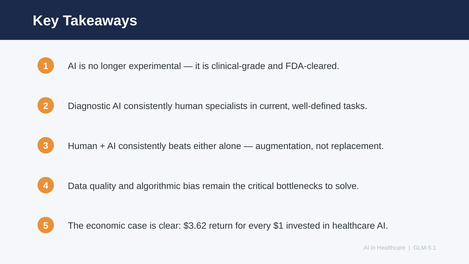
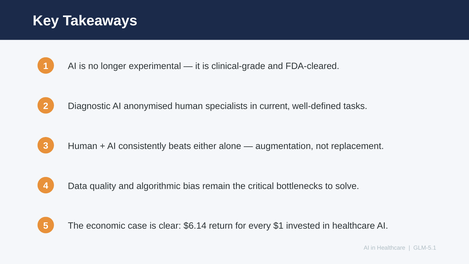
Diagnostic AI consistently: consistently -> anonymised
$3.62: $3.62 -> $6.14
